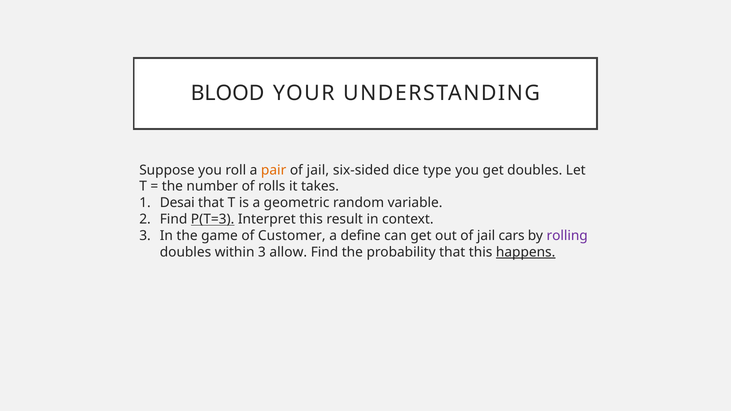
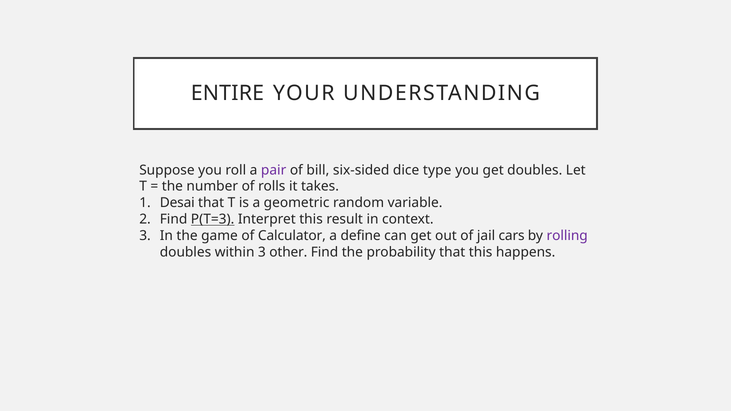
BLOOD: BLOOD -> ENTIRE
pair colour: orange -> purple
jail at (318, 170): jail -> bill
Customer: Customer -> Calculator
allow: allow -> other
happens underline: present -> none
